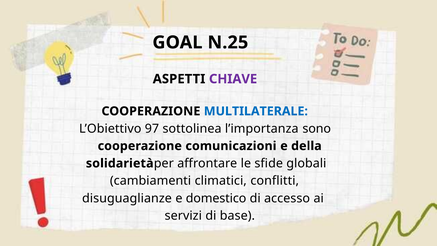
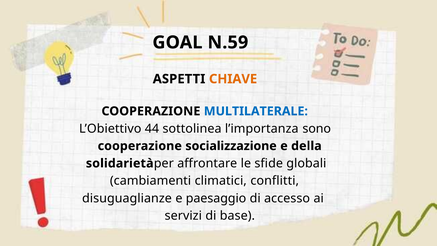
N.25: N.25 -> N.59
CHIAVE colour: purple -> orange
97: 97 -> 44
comunicazioni: comunicazioni -> socializzazione
domestico: domestico -> paesaggio
